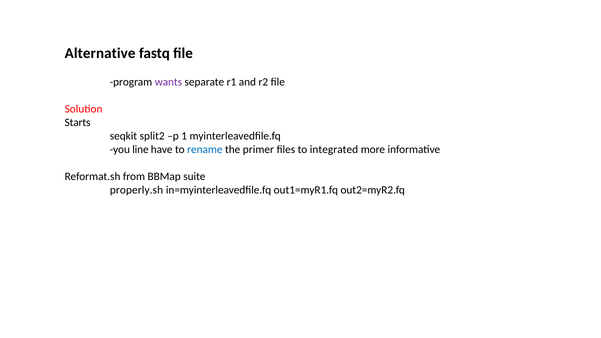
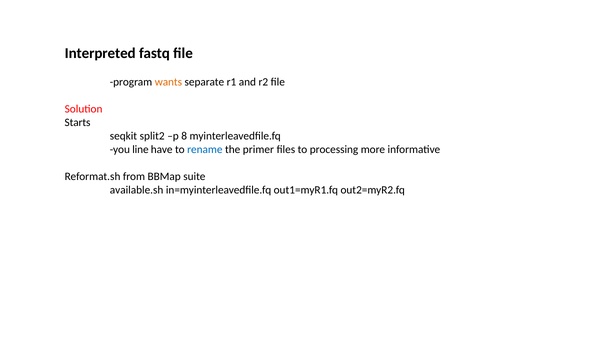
Alternative: Alternative -> Interpreted
wants colour: purple -> orange
1: 1 -> 8
integrated: integrated -> processing
properly.sh: properly.sh -> available.sh
